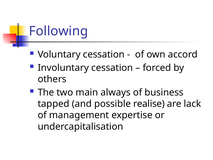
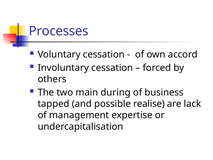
Following: Following -> Processes
always: always -> during
